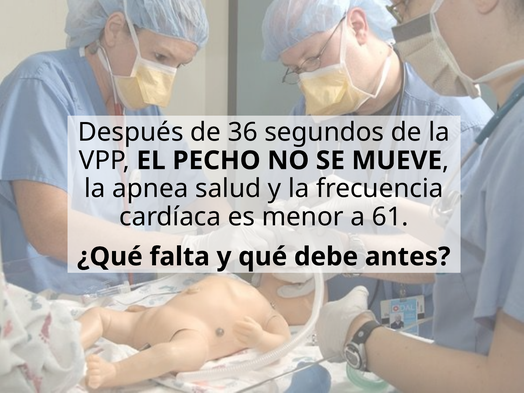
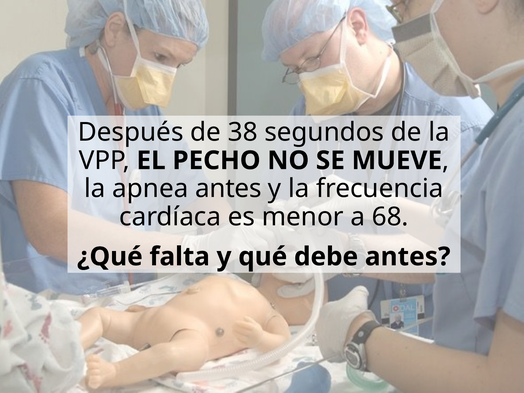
36: 36 -> 38
apnea salud: salud -> antes
61: 61 -> 68
